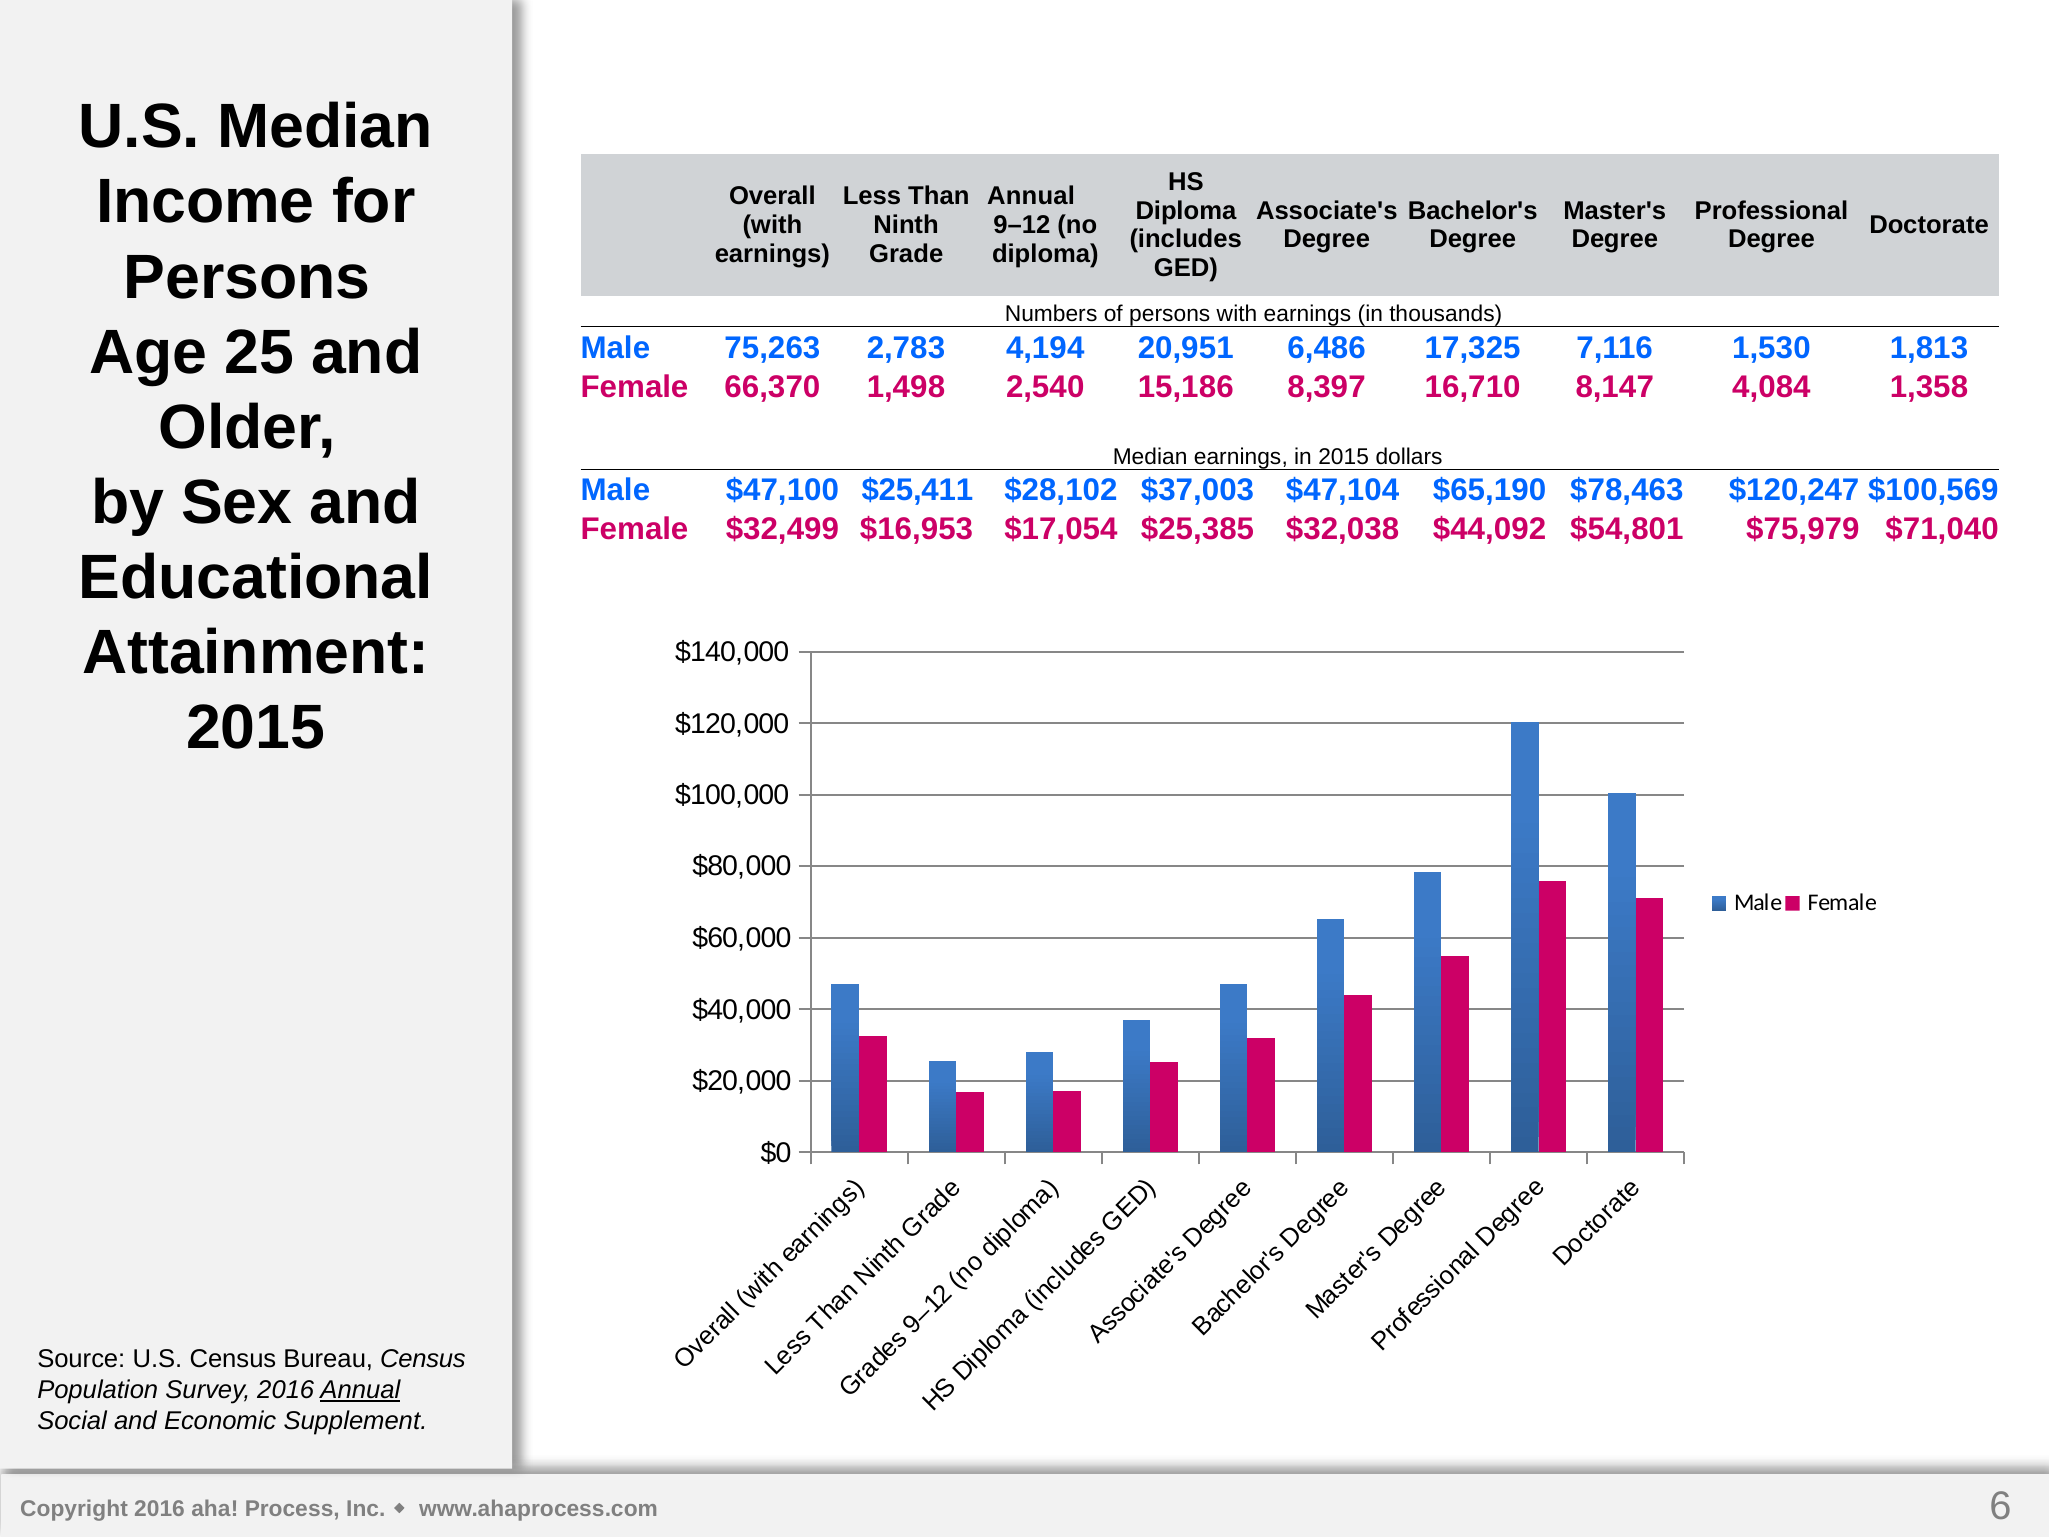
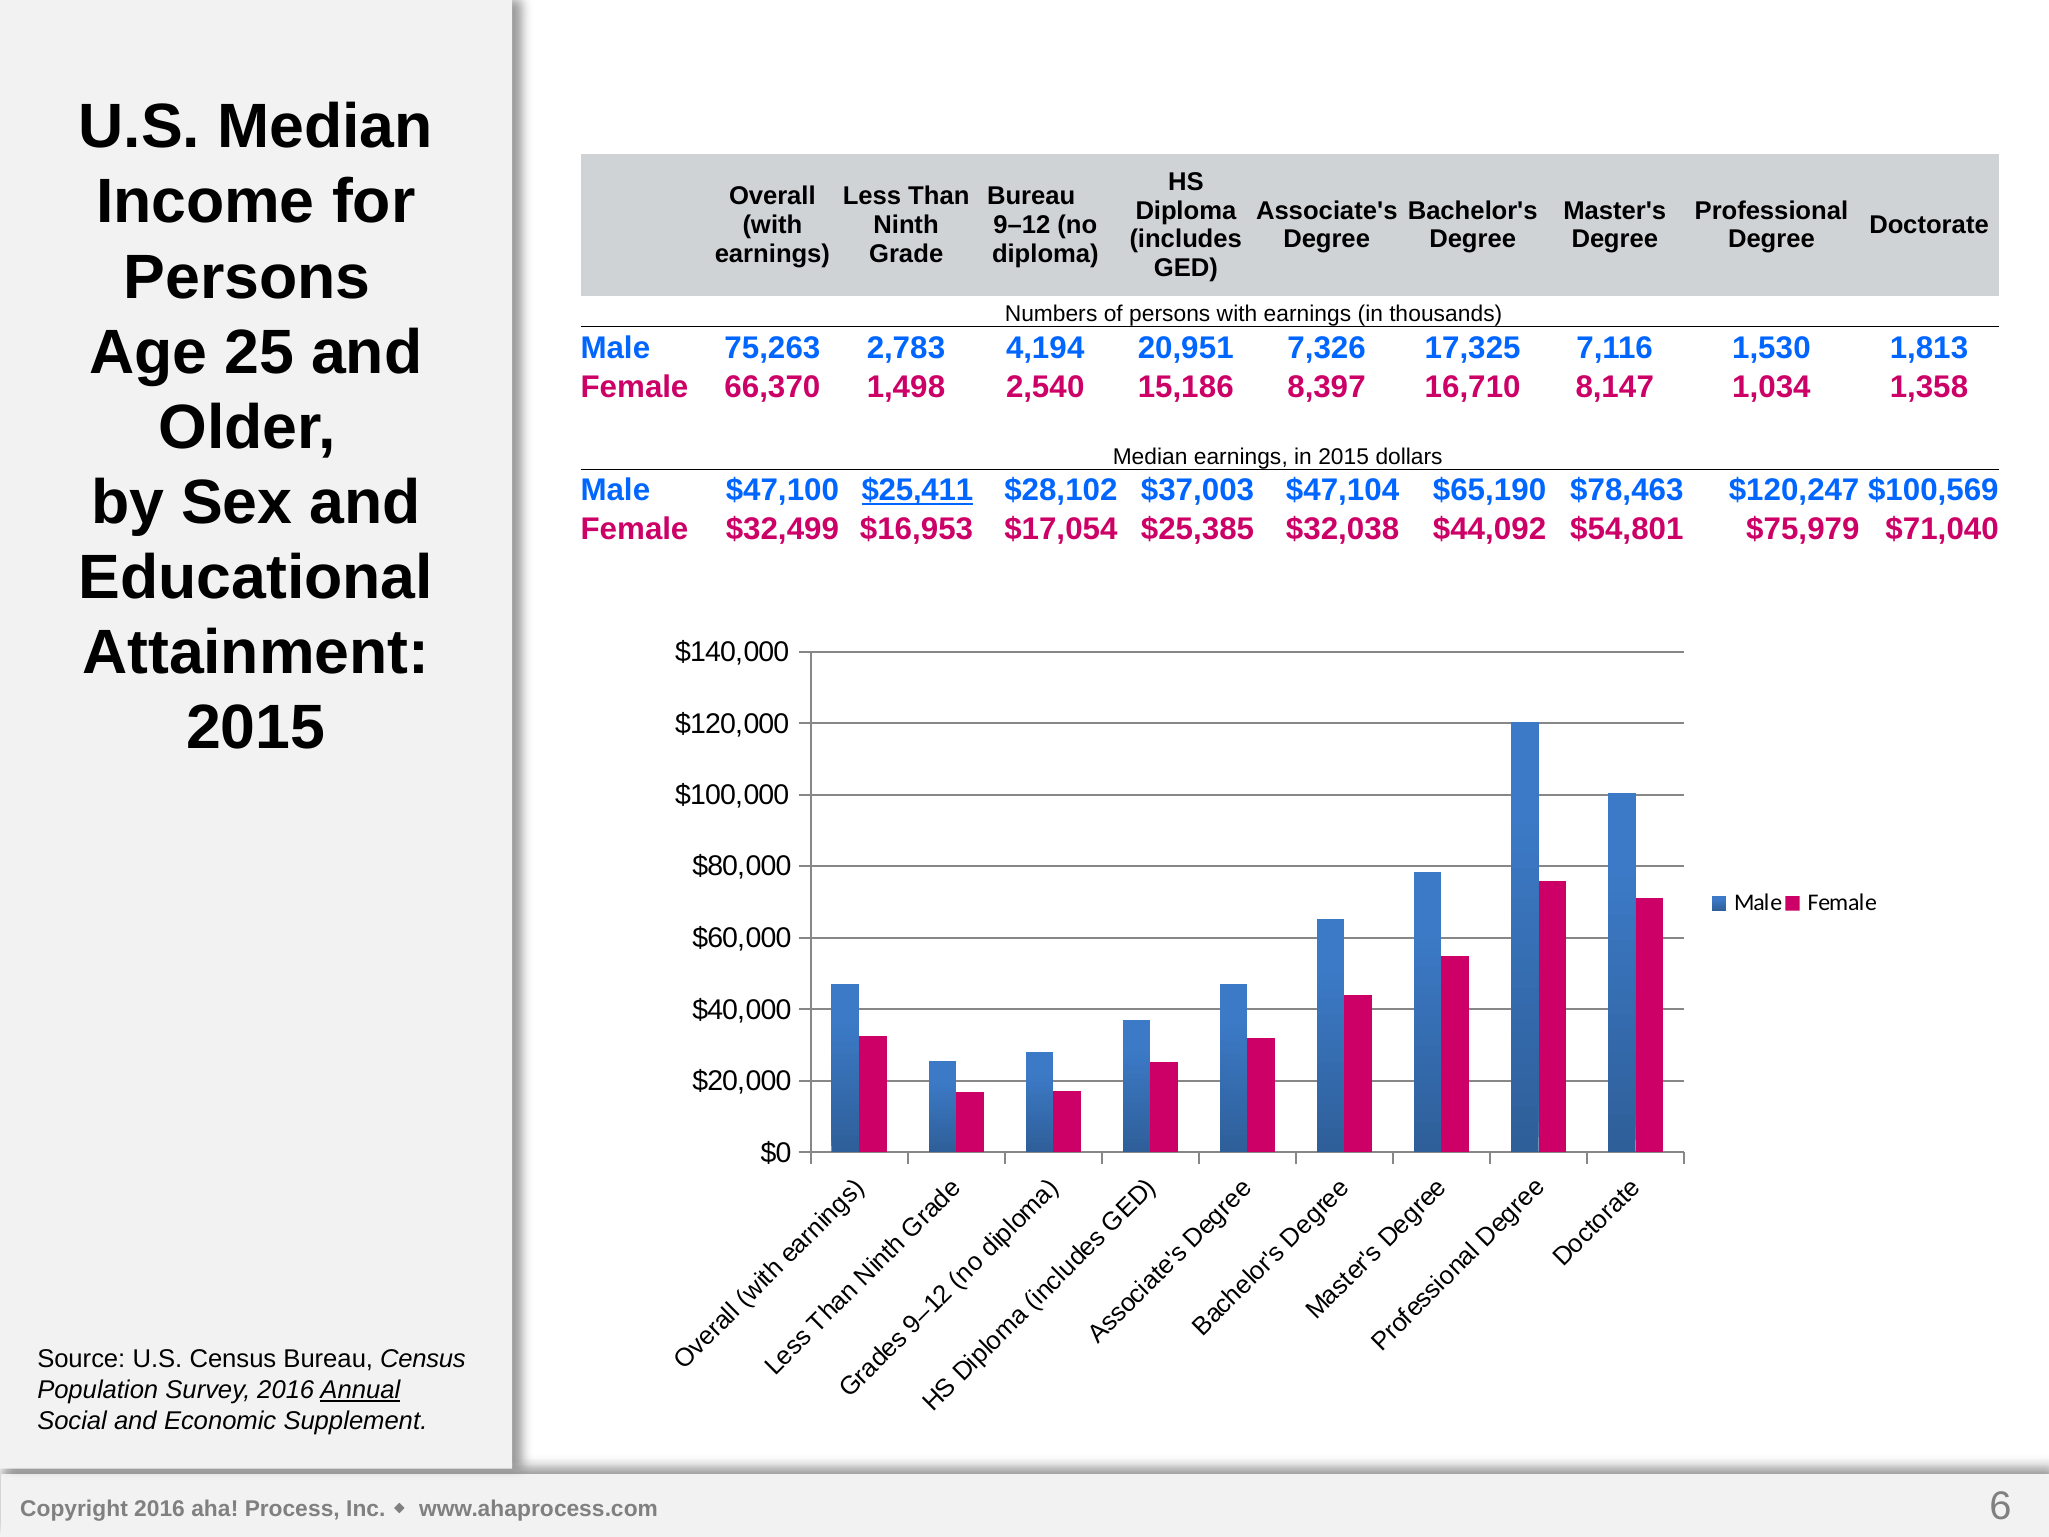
Annual at (1031, 196): Annual -> Bureau
6,486: 6,486 -> 7,326
4,084: 4,084 -> 1,034
$25,411 underline: none -> present
